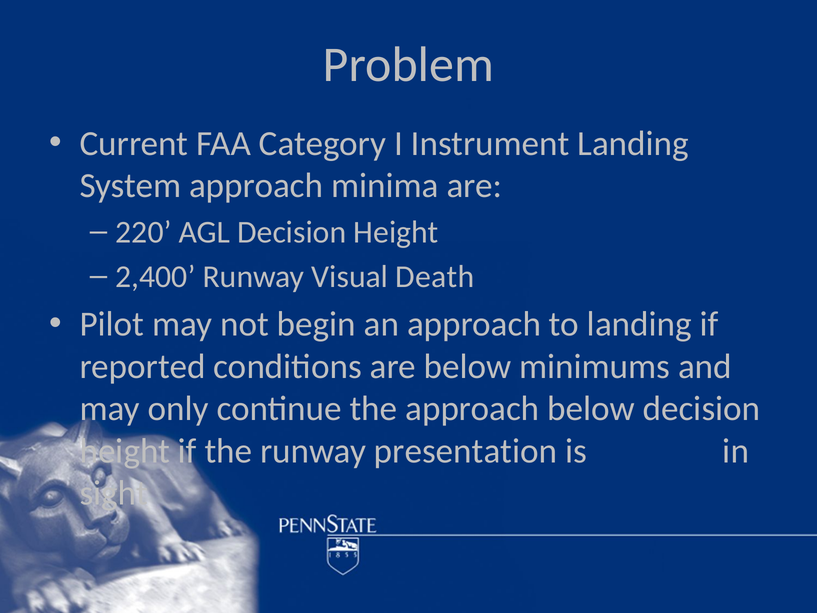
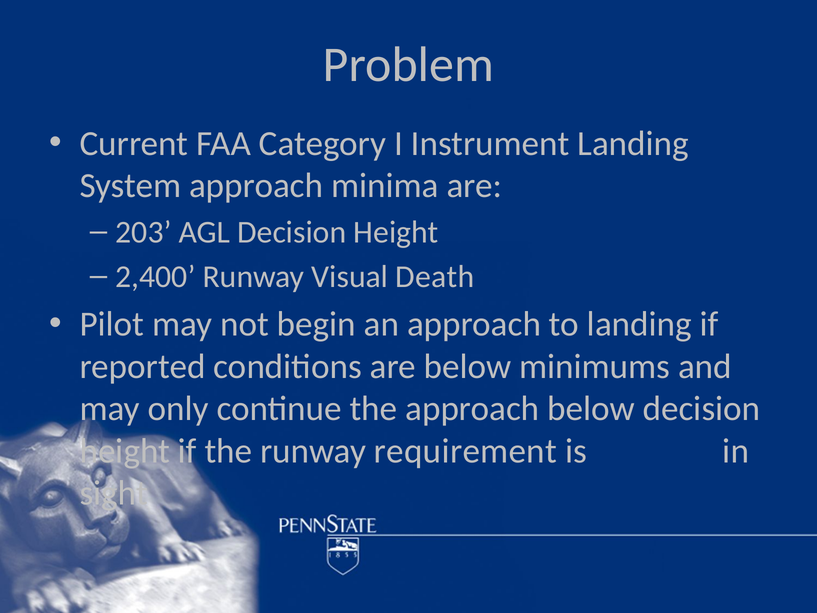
220: 220 -> 203
presentation: presentation -> requirement
